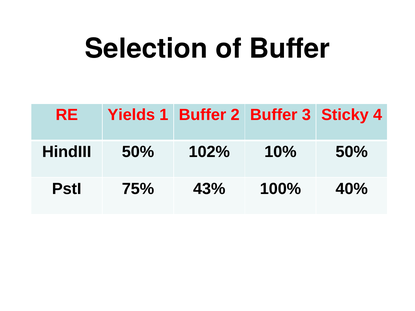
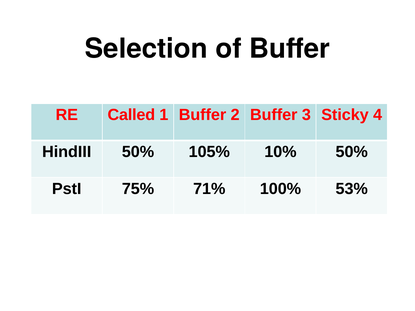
Yields: Yields -> Called
102%: 102% -> 105%
43%: 43% -> 71%
40%: 40% -> 53%
